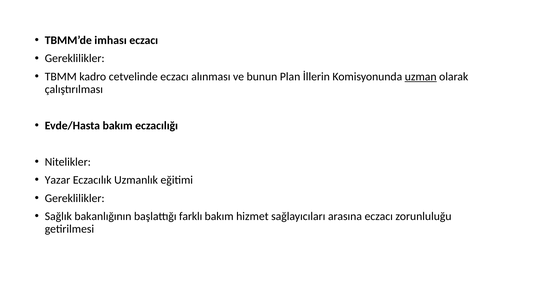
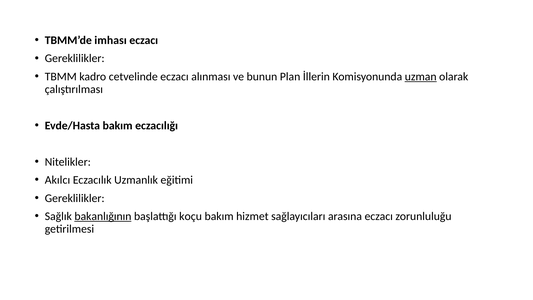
Yazar: Yazar -> Akılcı
bakanlığının underline: none -> present
farklı: farklı -> koçu
